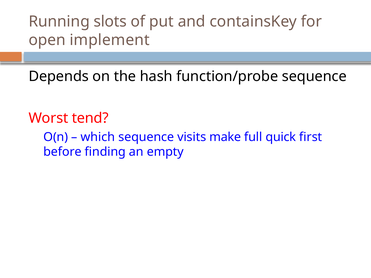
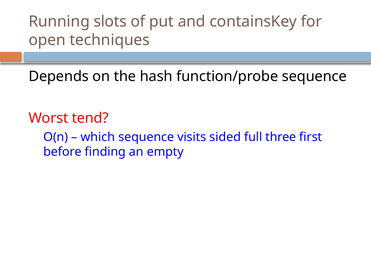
implement: implement -> techniques
make: make -> sided
quick: quick -> three
